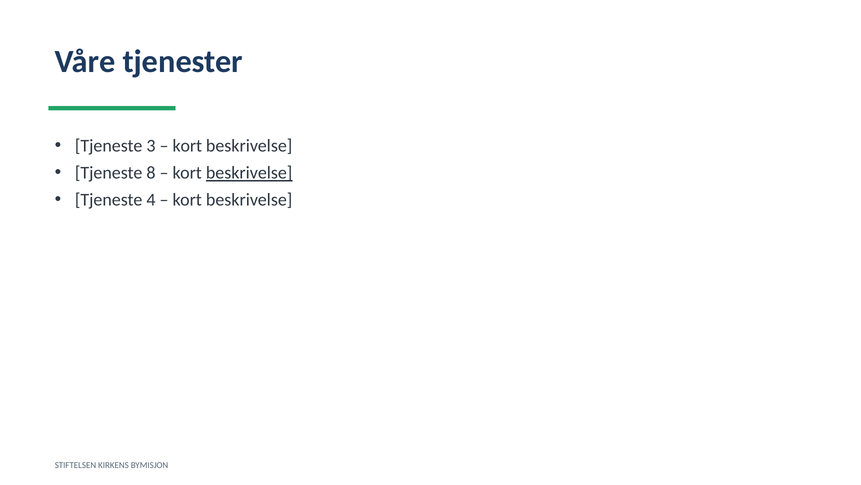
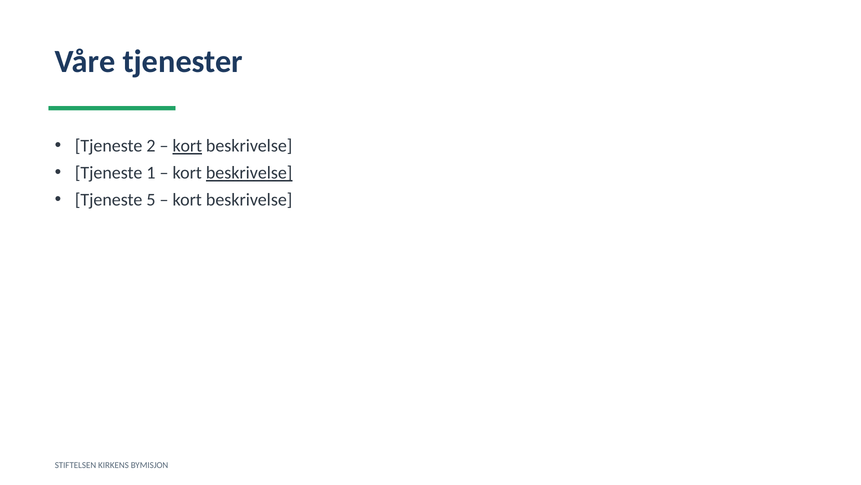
3: 3 -> 2
kort at (187, 146) underline: none -> present
8: 8 -> 1
4: 4 -> 5
